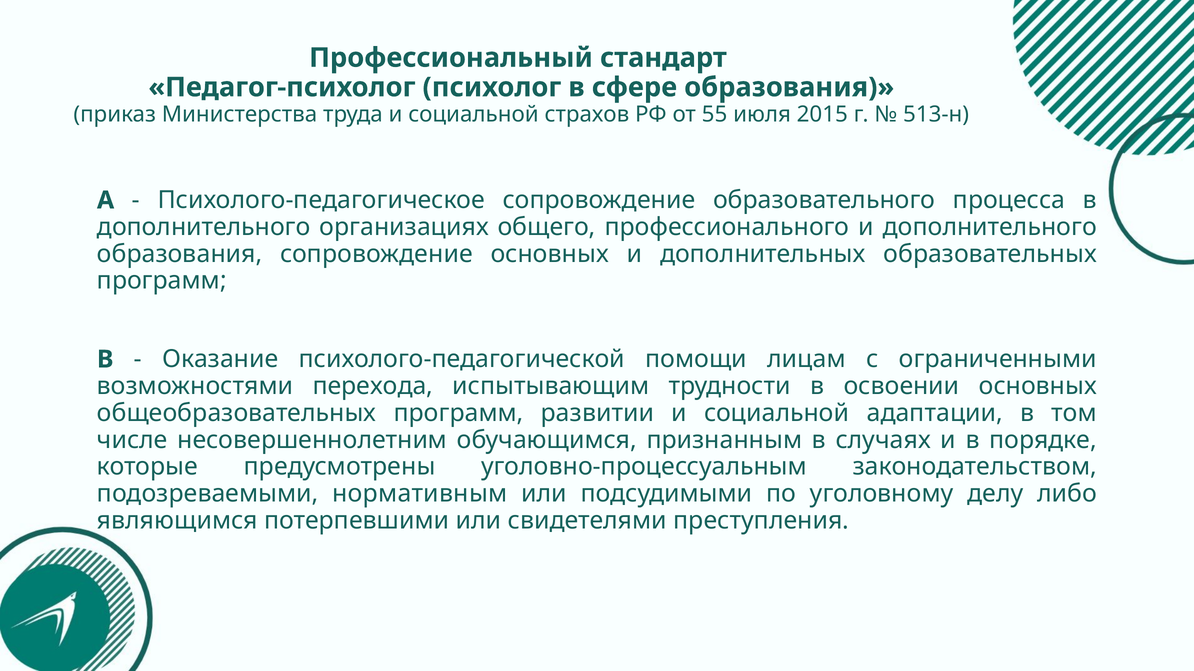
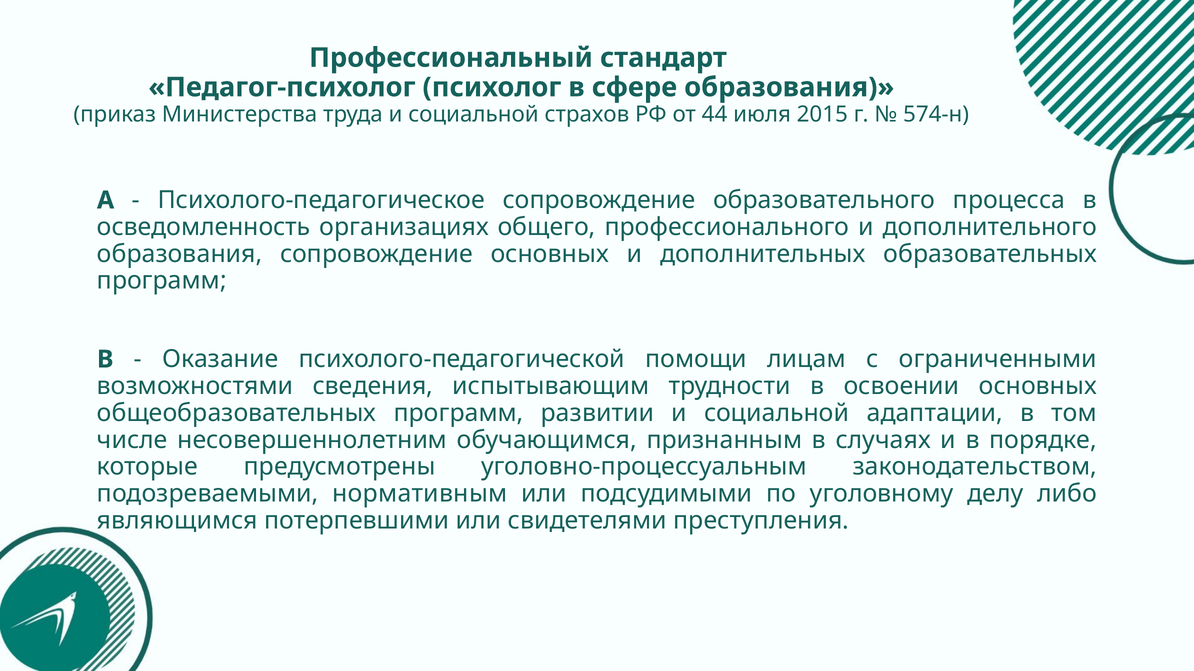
55: 55 -> 44
513-н: 513-н -> 574-н
дополнительного at (204, 227): дополнительного -> осведомленность
перехода: перехода -> сведения
